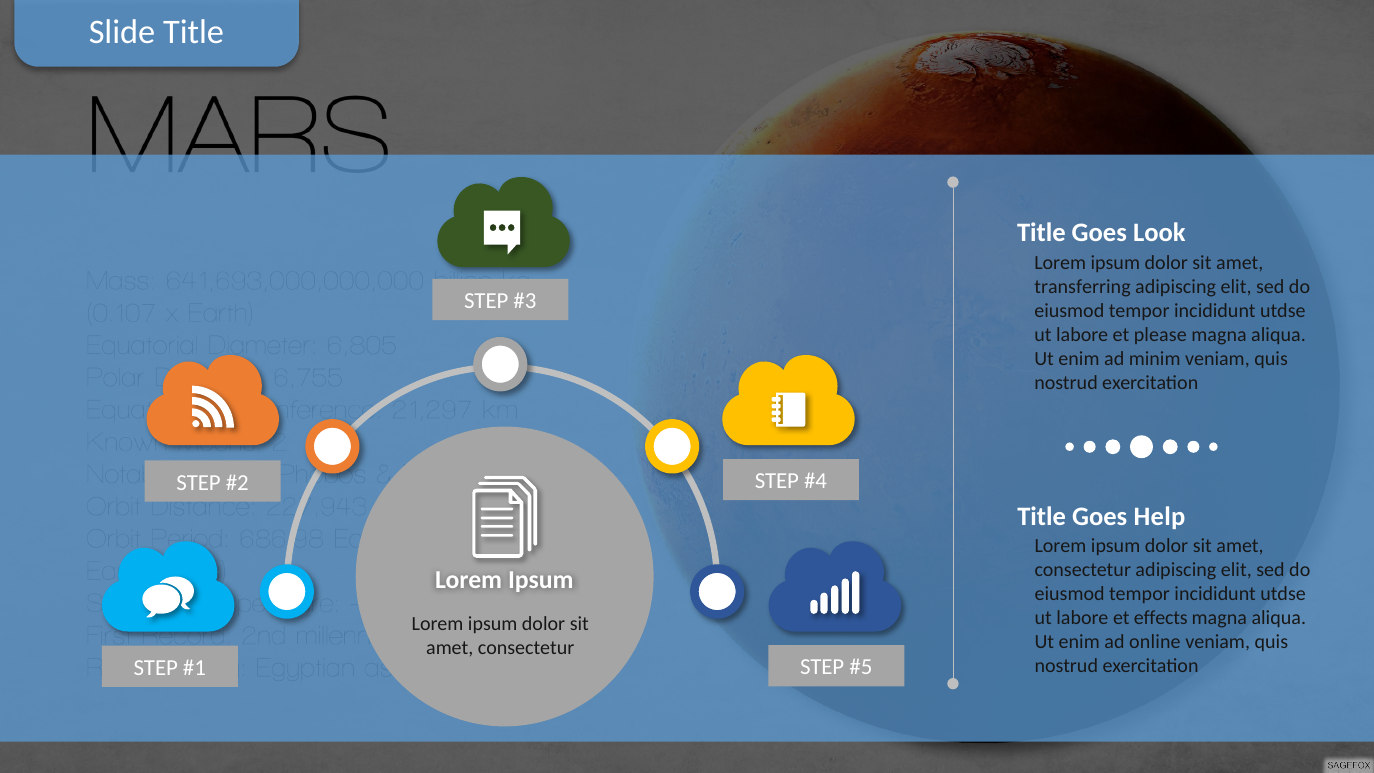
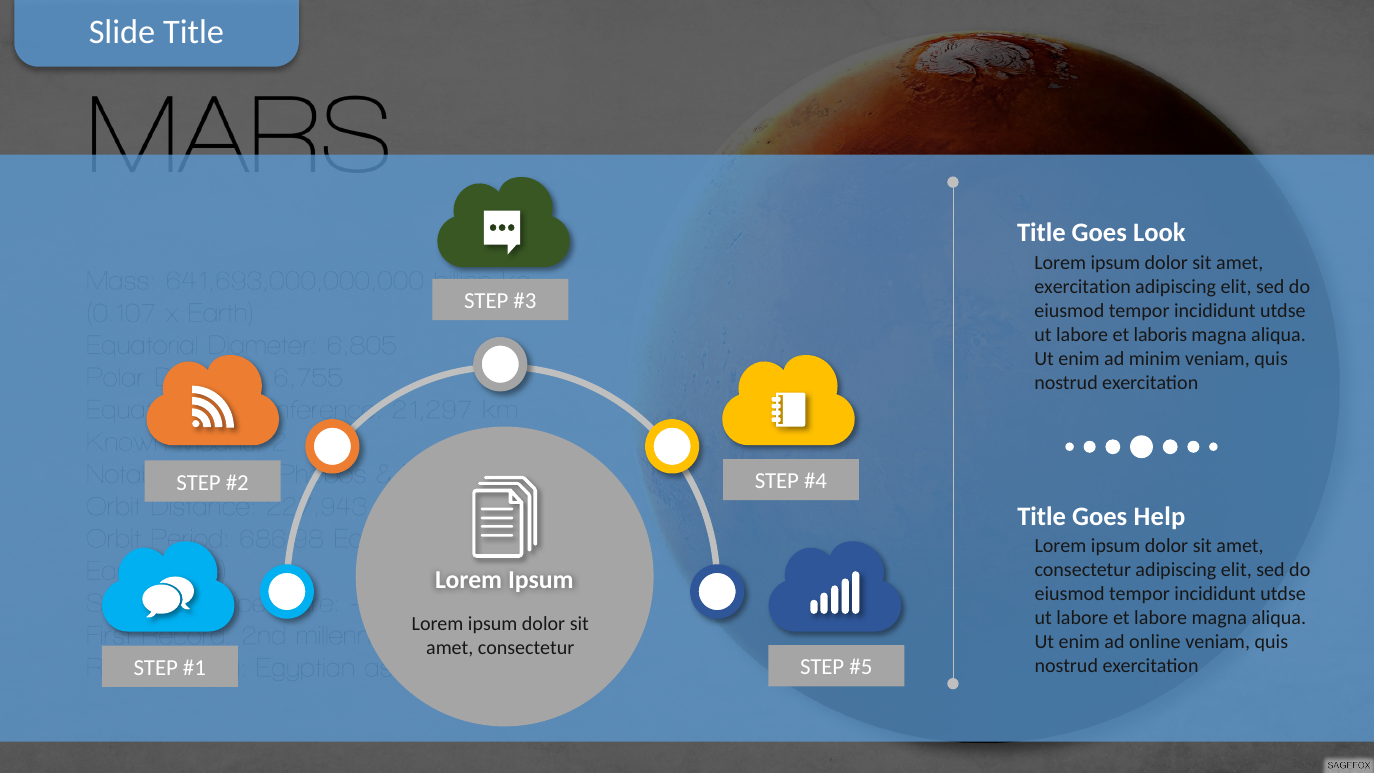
transferring at (1083, 286): transferring -> exercitation
please: please -> laboris
et effects: effects -> labore
